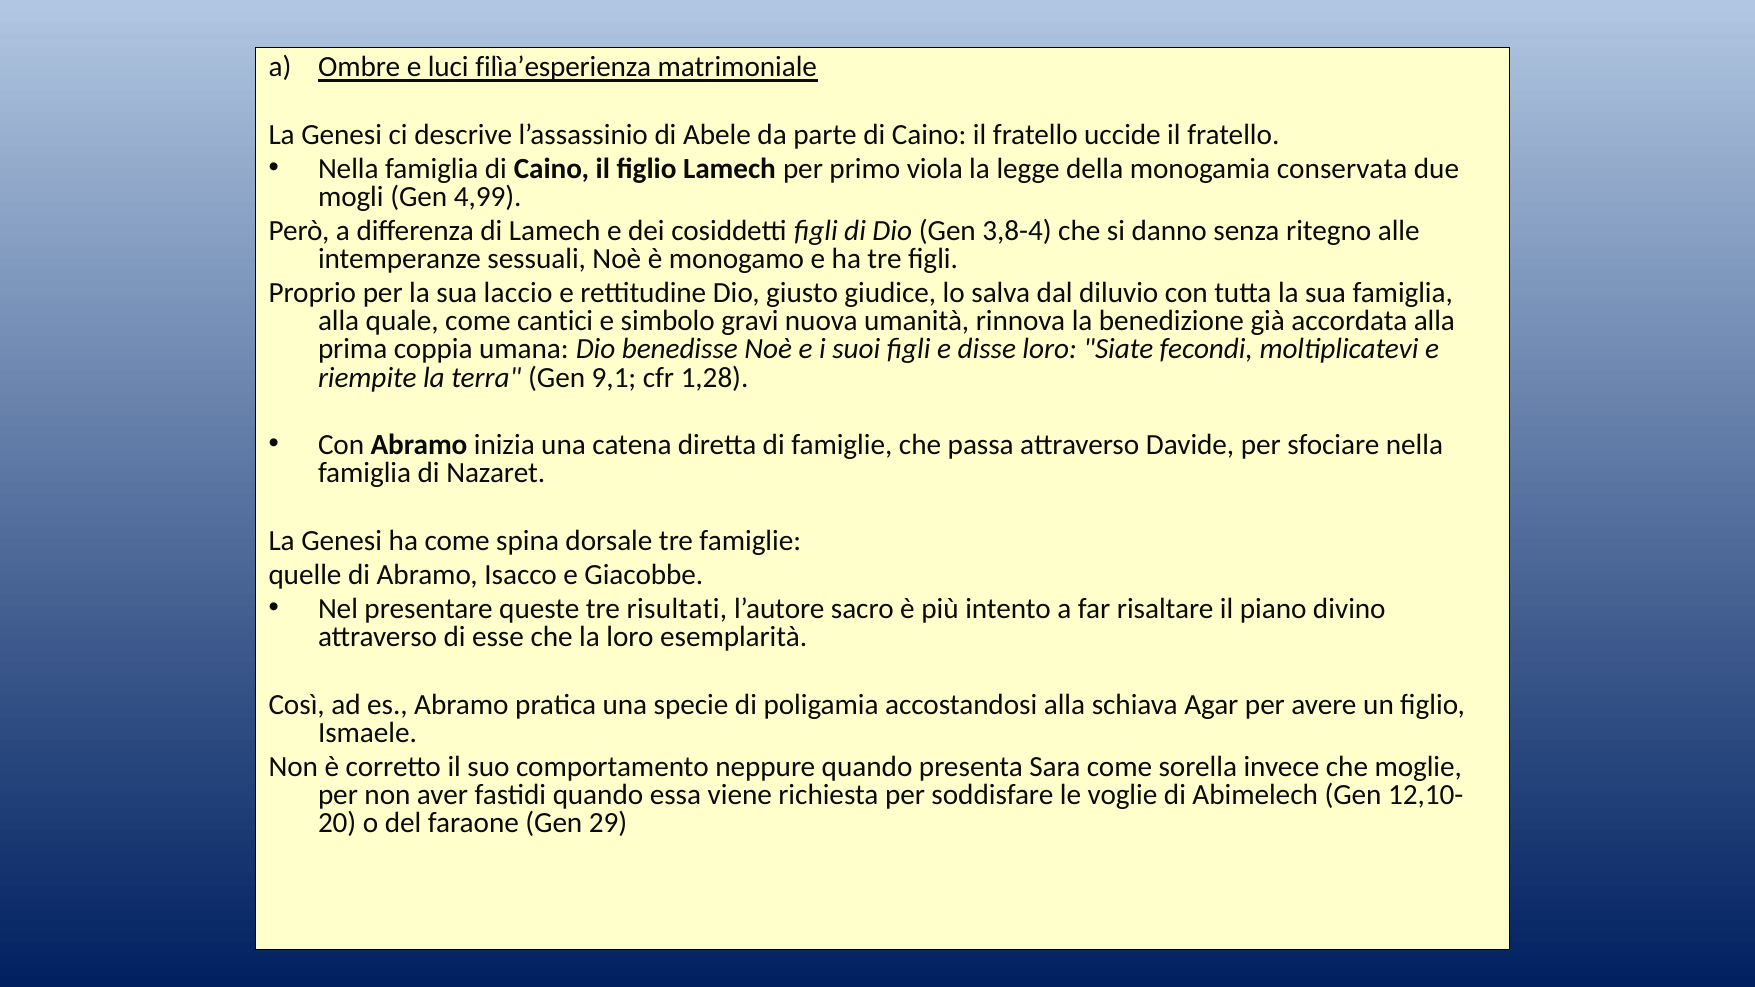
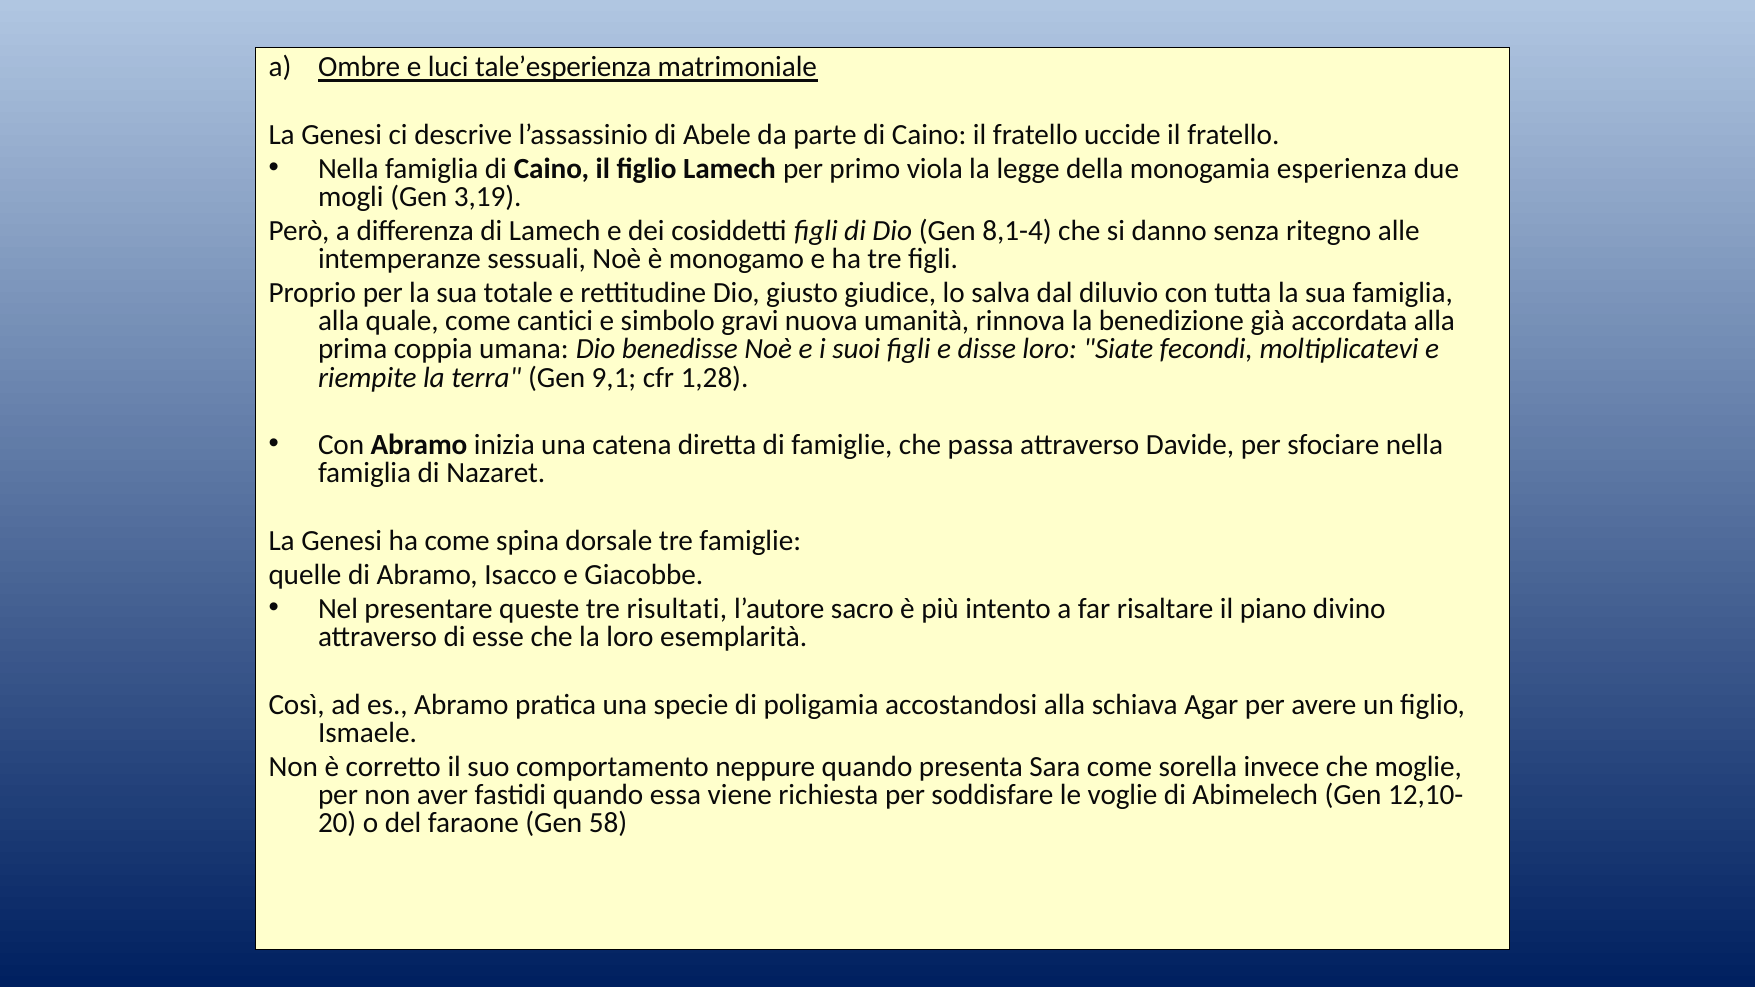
filìa’esperienza: filìa’esperienza -> tale’esperienza
conservata: conservata -> esperienza
4,99: 4,99 -> 3,19
3,8-4: 3,8-4 -> 8,1-4
laccio: laccio -> totale
29: 29 -> 58
